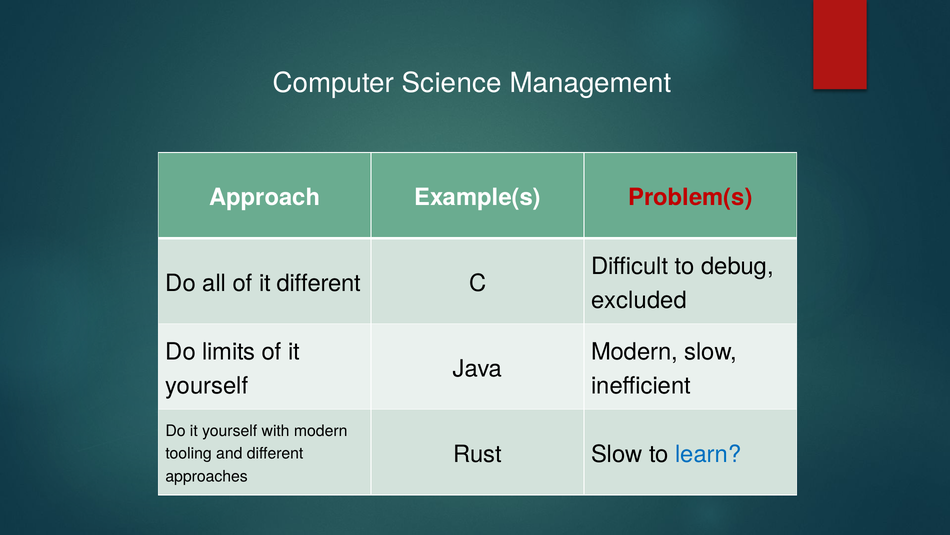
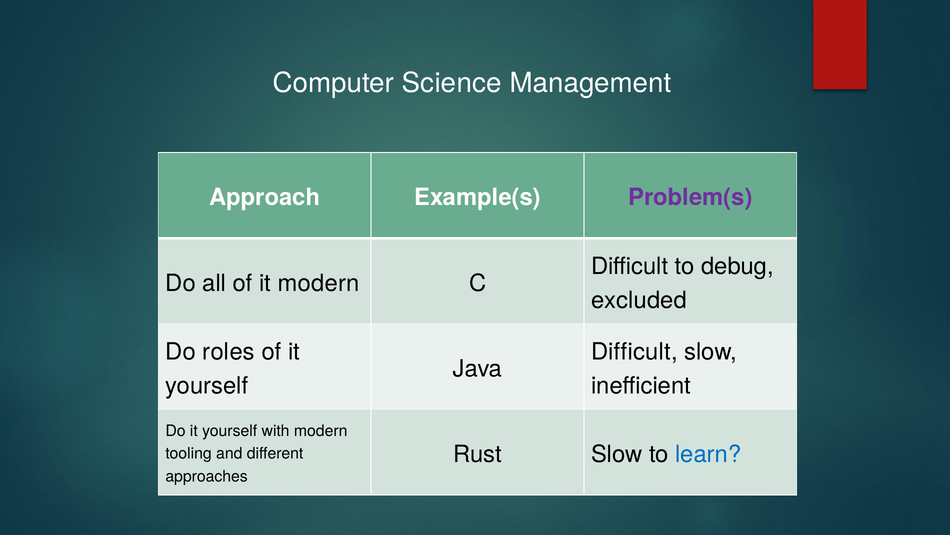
Problem(s colour: red -> purple
it different: different -> modern
limits: limits -> roles
Modern at (634, 351): Modern -> Difficult
